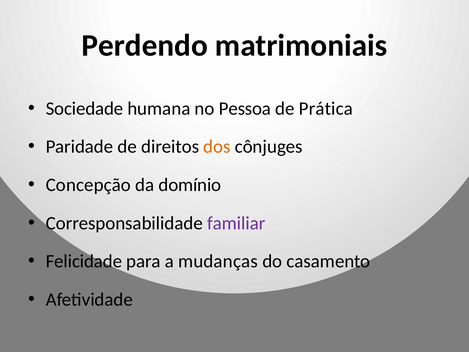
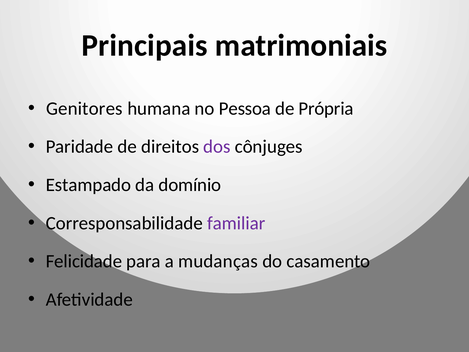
Perdendo: Perdendo -> Principais
Sociedade: Sociedade -> Genitores
Prática: Prática -> Própria
dos colour: orange -> purple
Concepção: Concepção -> Estampado
